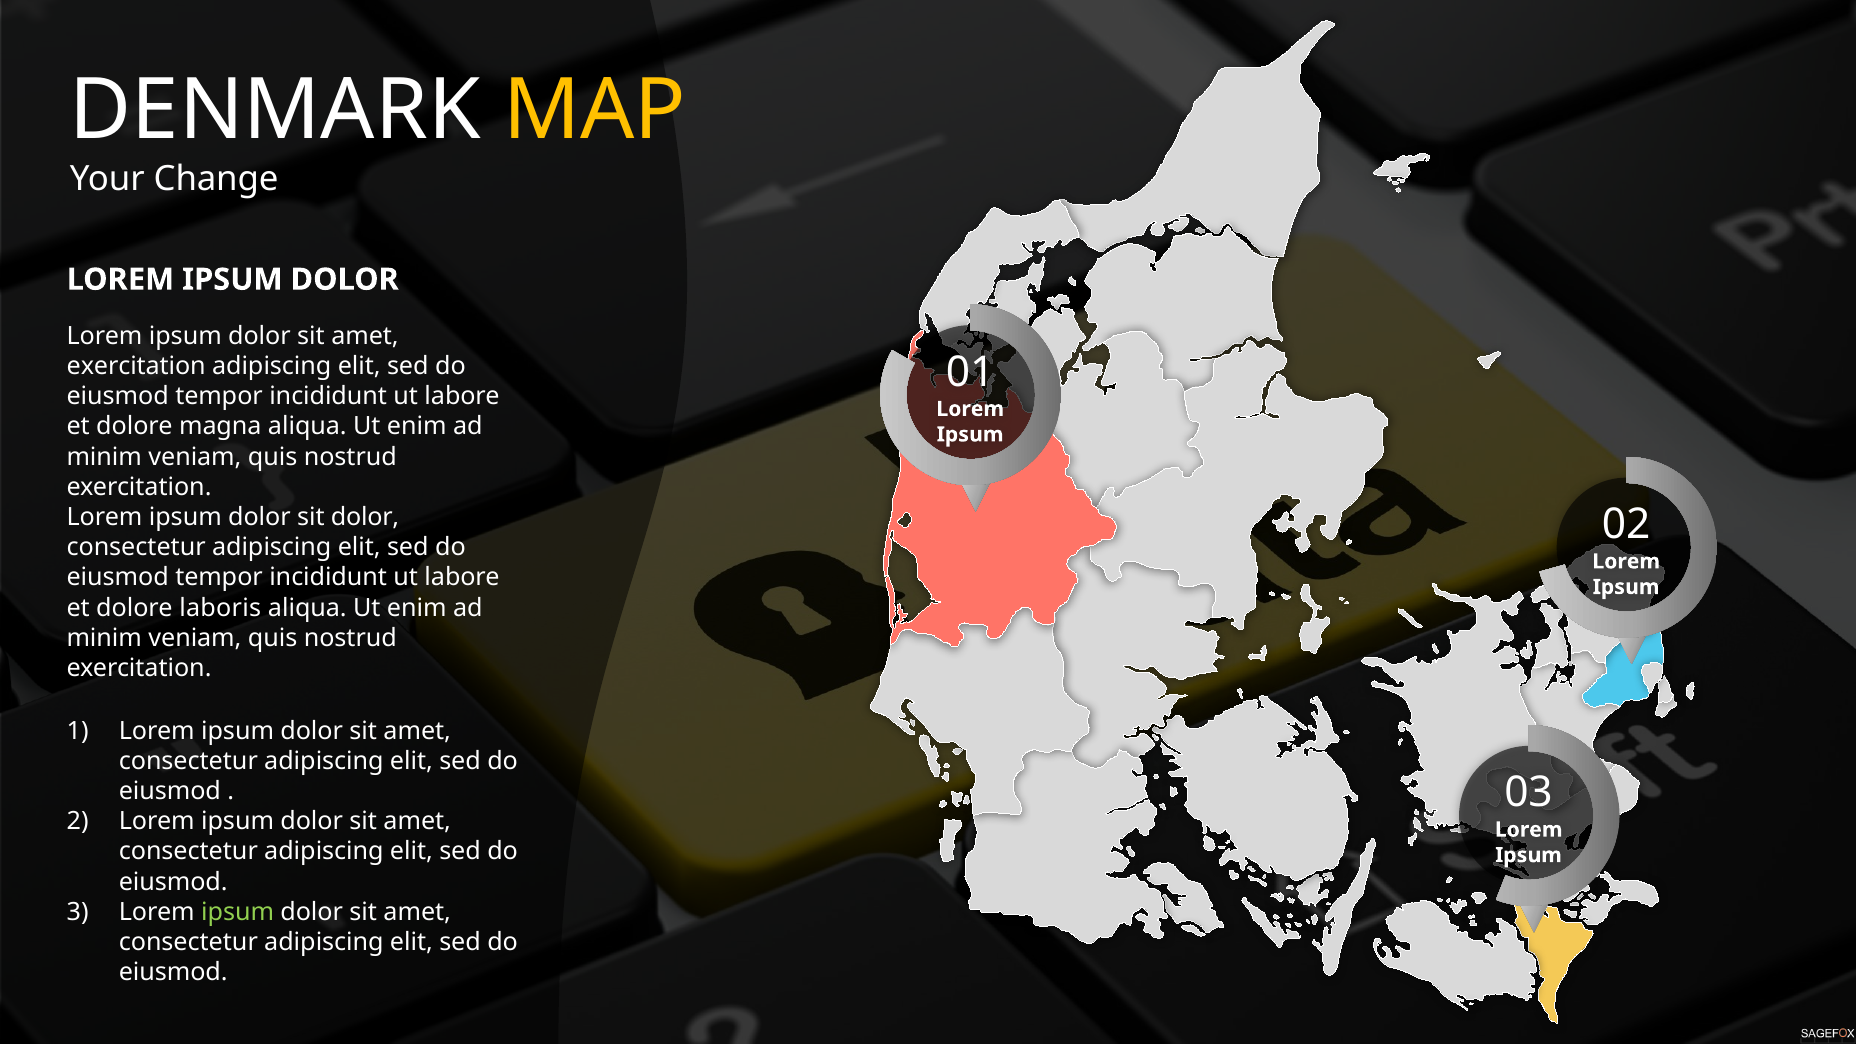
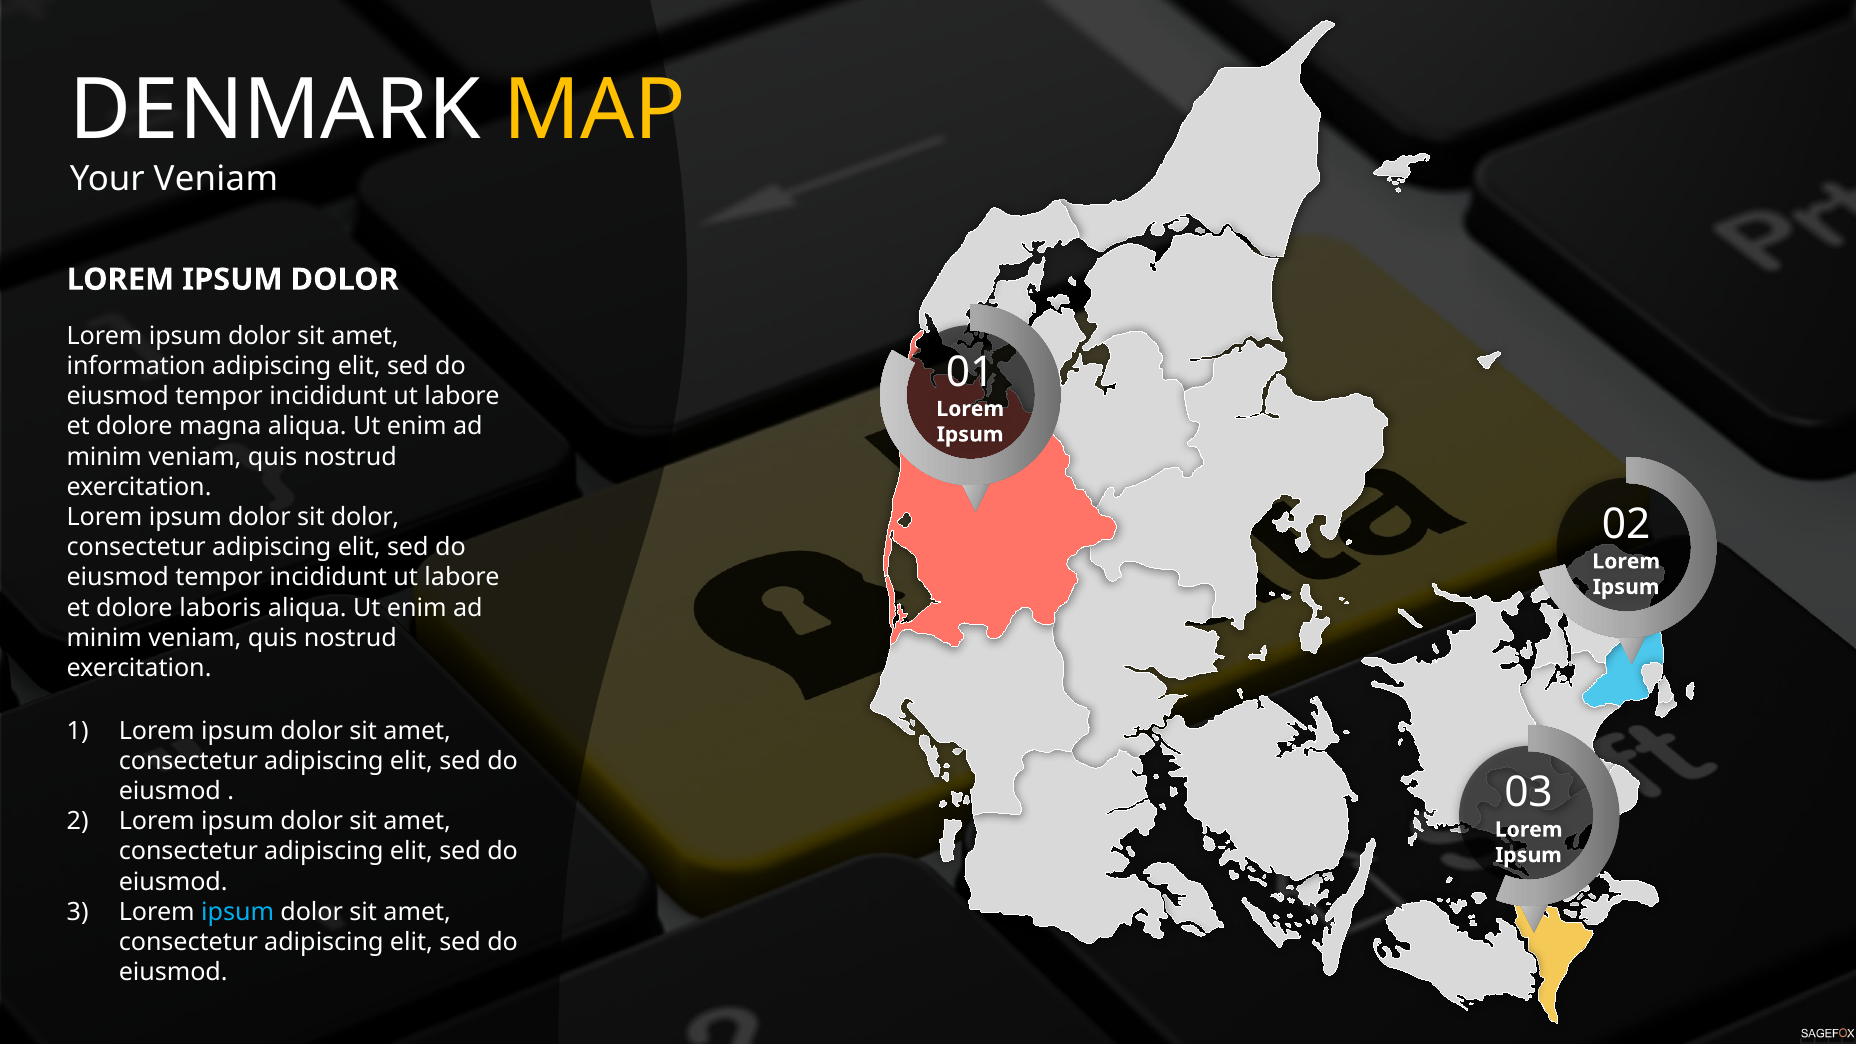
Your Change: Change -> Veniam
exercitation at (136, 366): exercitation -> information
ipsum at (238, 912) colour: light green -> light blue
